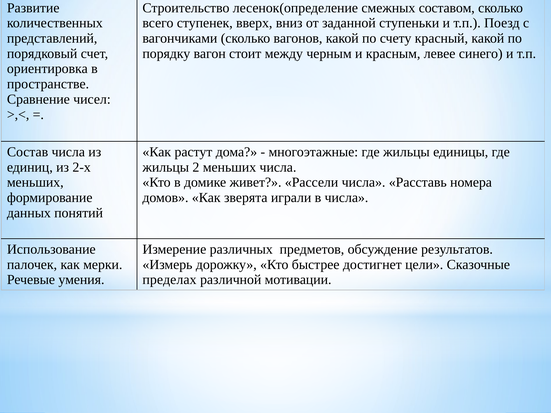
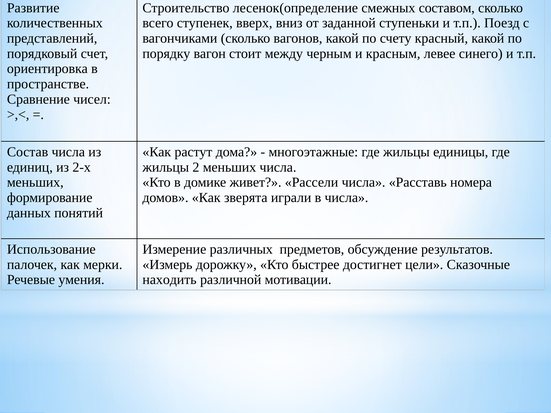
пределах: пределах -> находить
